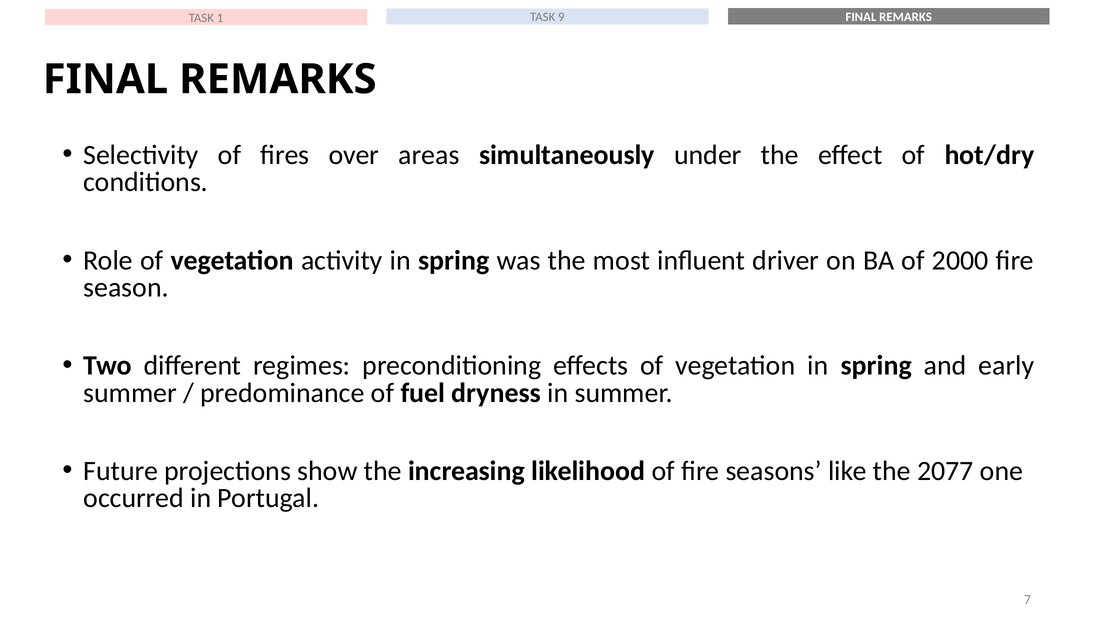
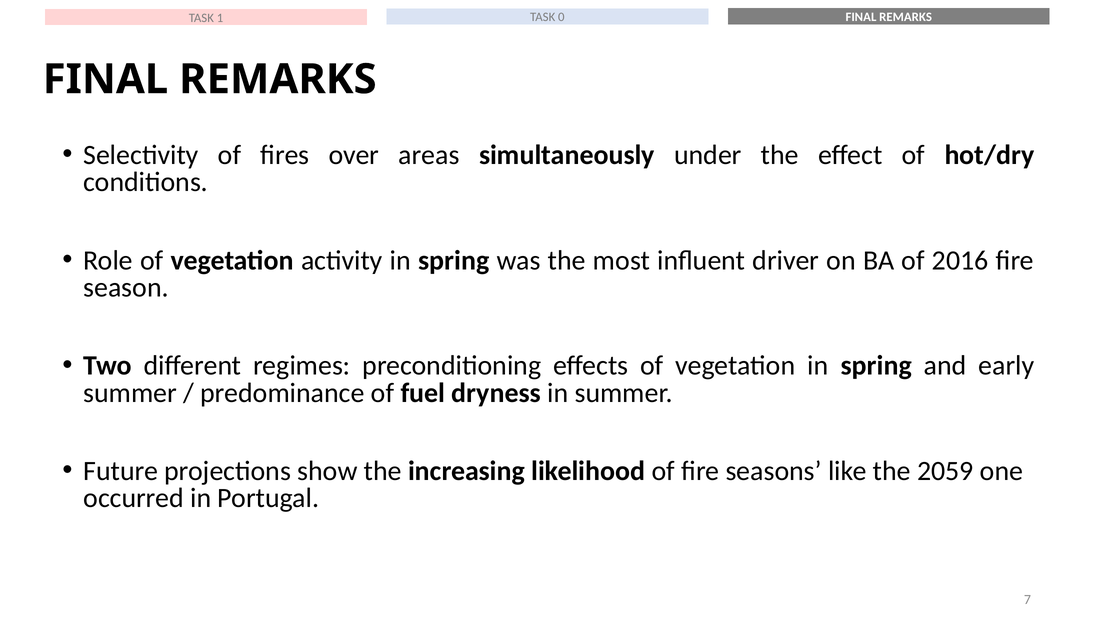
9: 9 -> 0
2000: 2000 -> 2016
2077: 2077 -> 2059
